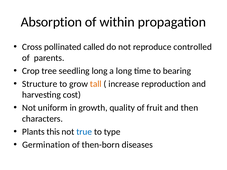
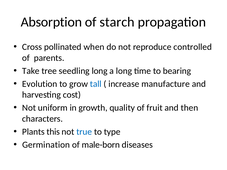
within: within -> starch
called: called -> when
Crop: Crop -> Take
Structure: Structure -> Evolution
tall colour: orange -> blue
reproduction: reproduction -> manufacture
then-born: then-born -> male-born
